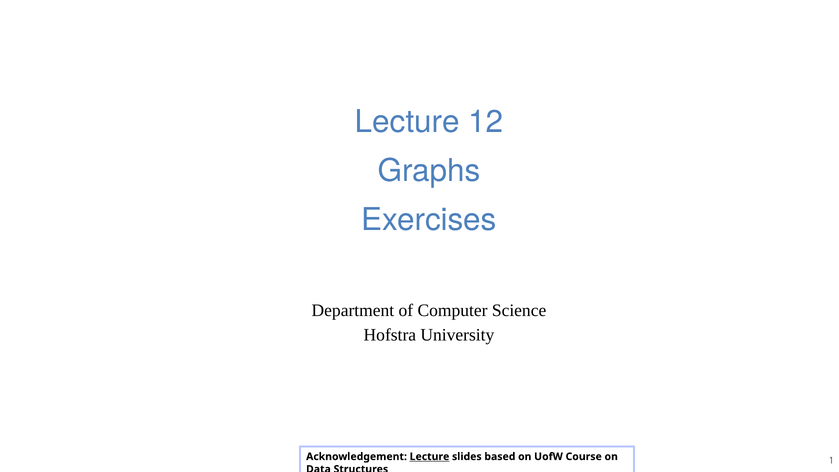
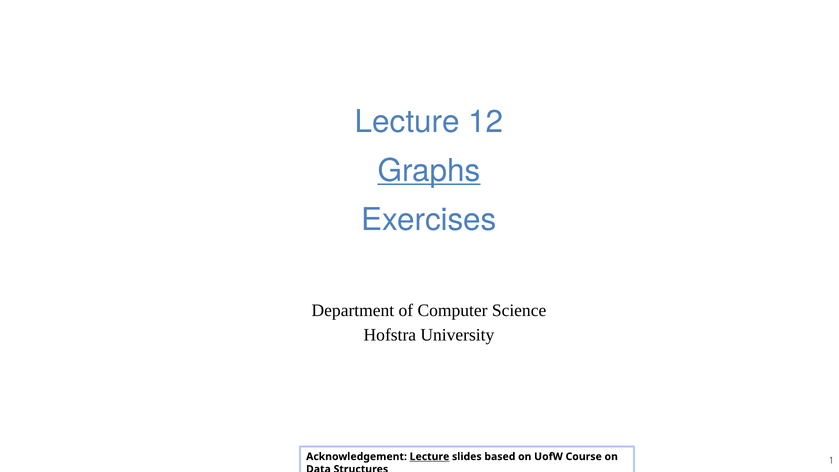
Graphs underline: none -> present
